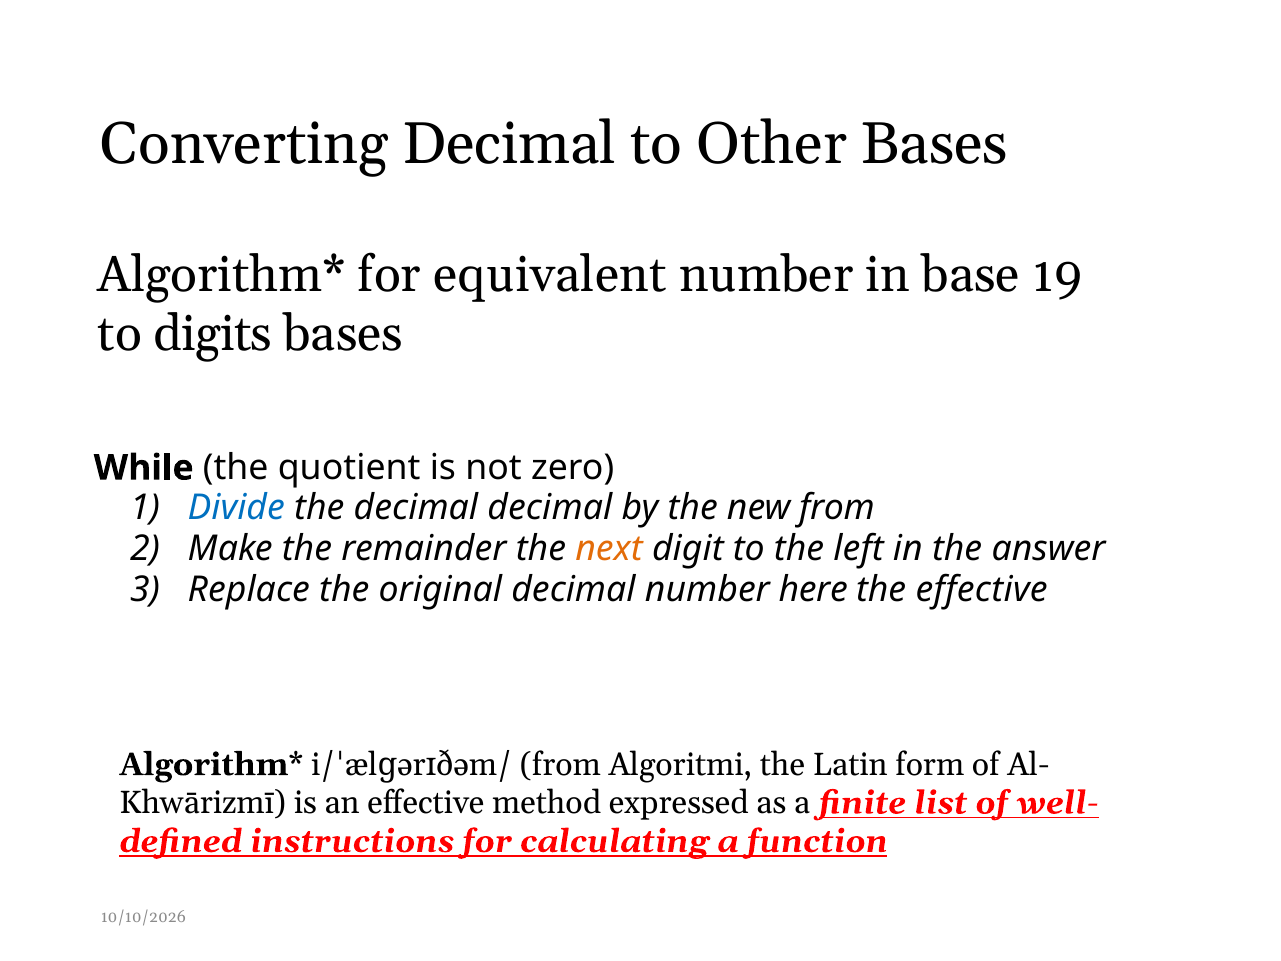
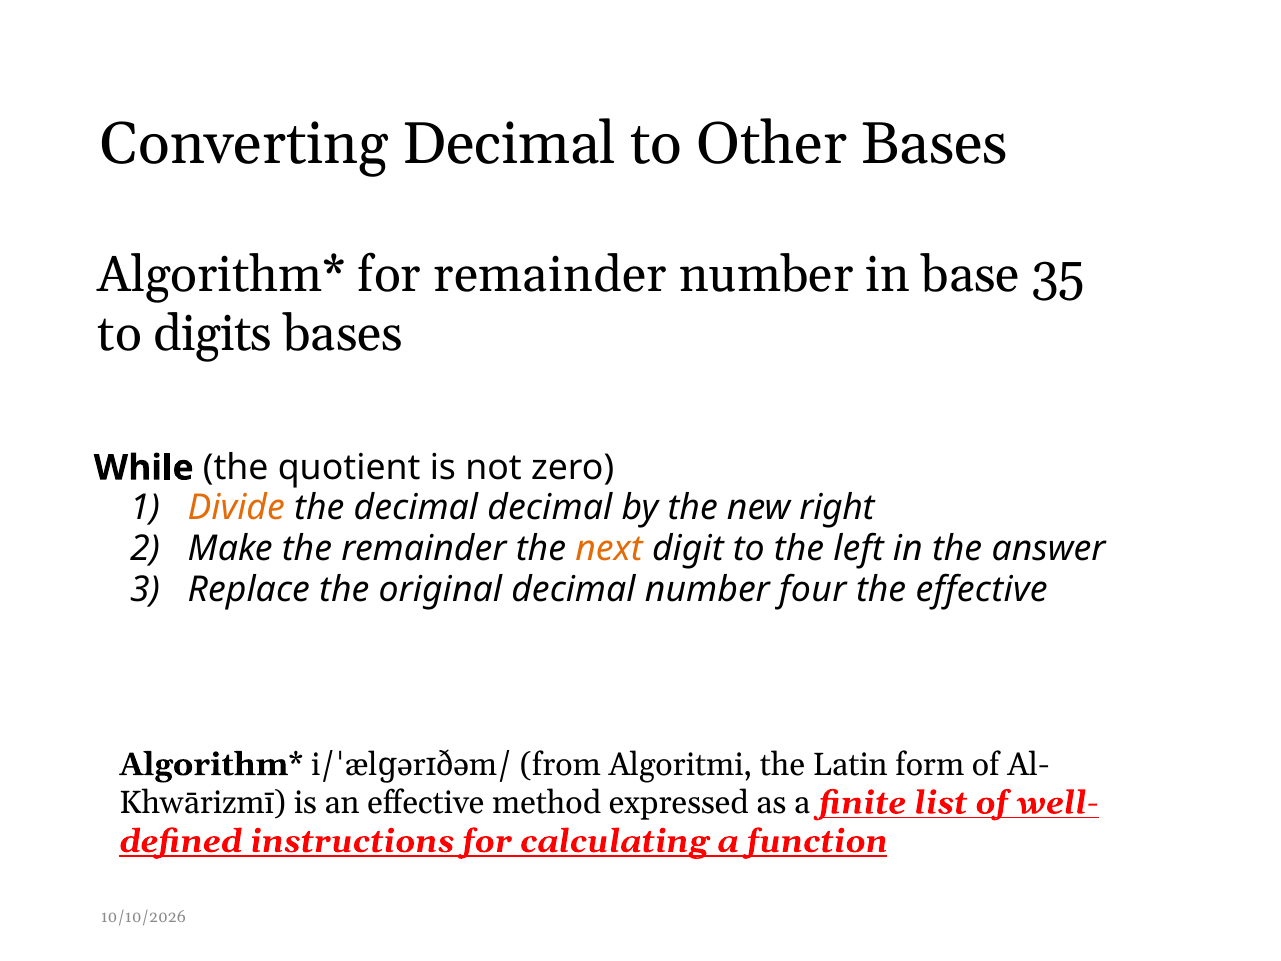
for equivalent: equivalent -> remainder
base 19: 19 -> 35
Divide colour: blue -> orange
new from: from -> right
here: here -> four
